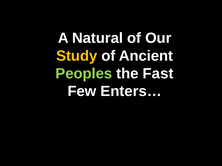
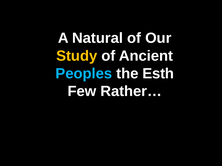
Peoples colour: light green -> light blue
Fast: Fast -> Esth
Enters…: Enters… -> Rather…
